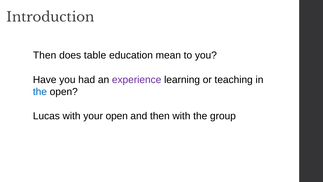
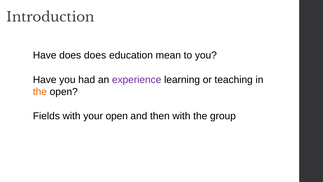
Then at (45, 55): Then -> Have
does table: table -> does
the at (40, 92) colour: blue -> orange
Lucas: Lucas -> Fields
